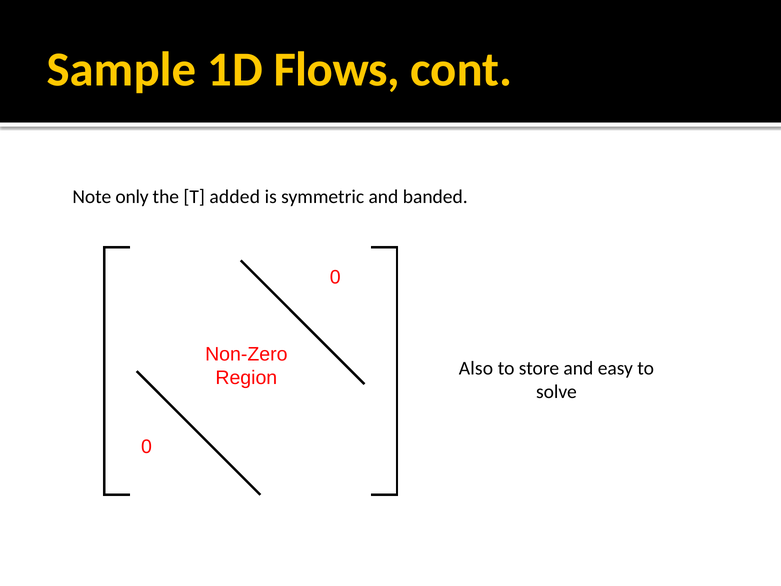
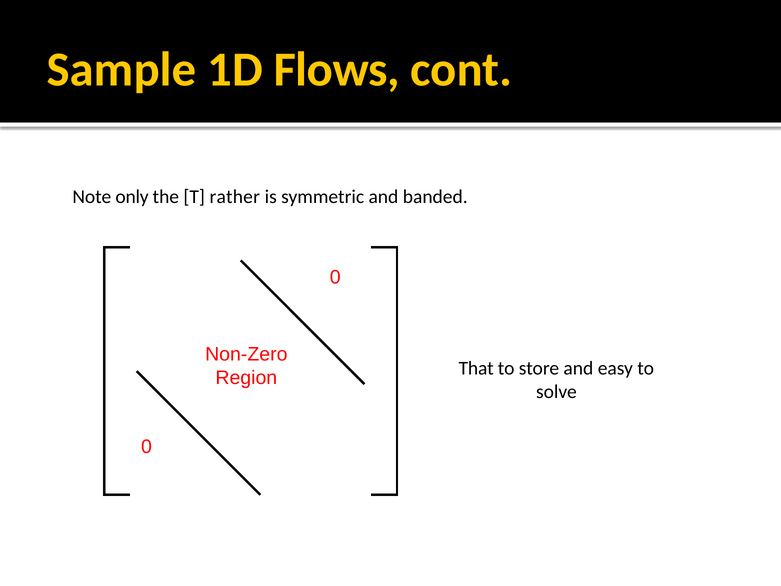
added: added -> rather
Also: Also -> That
